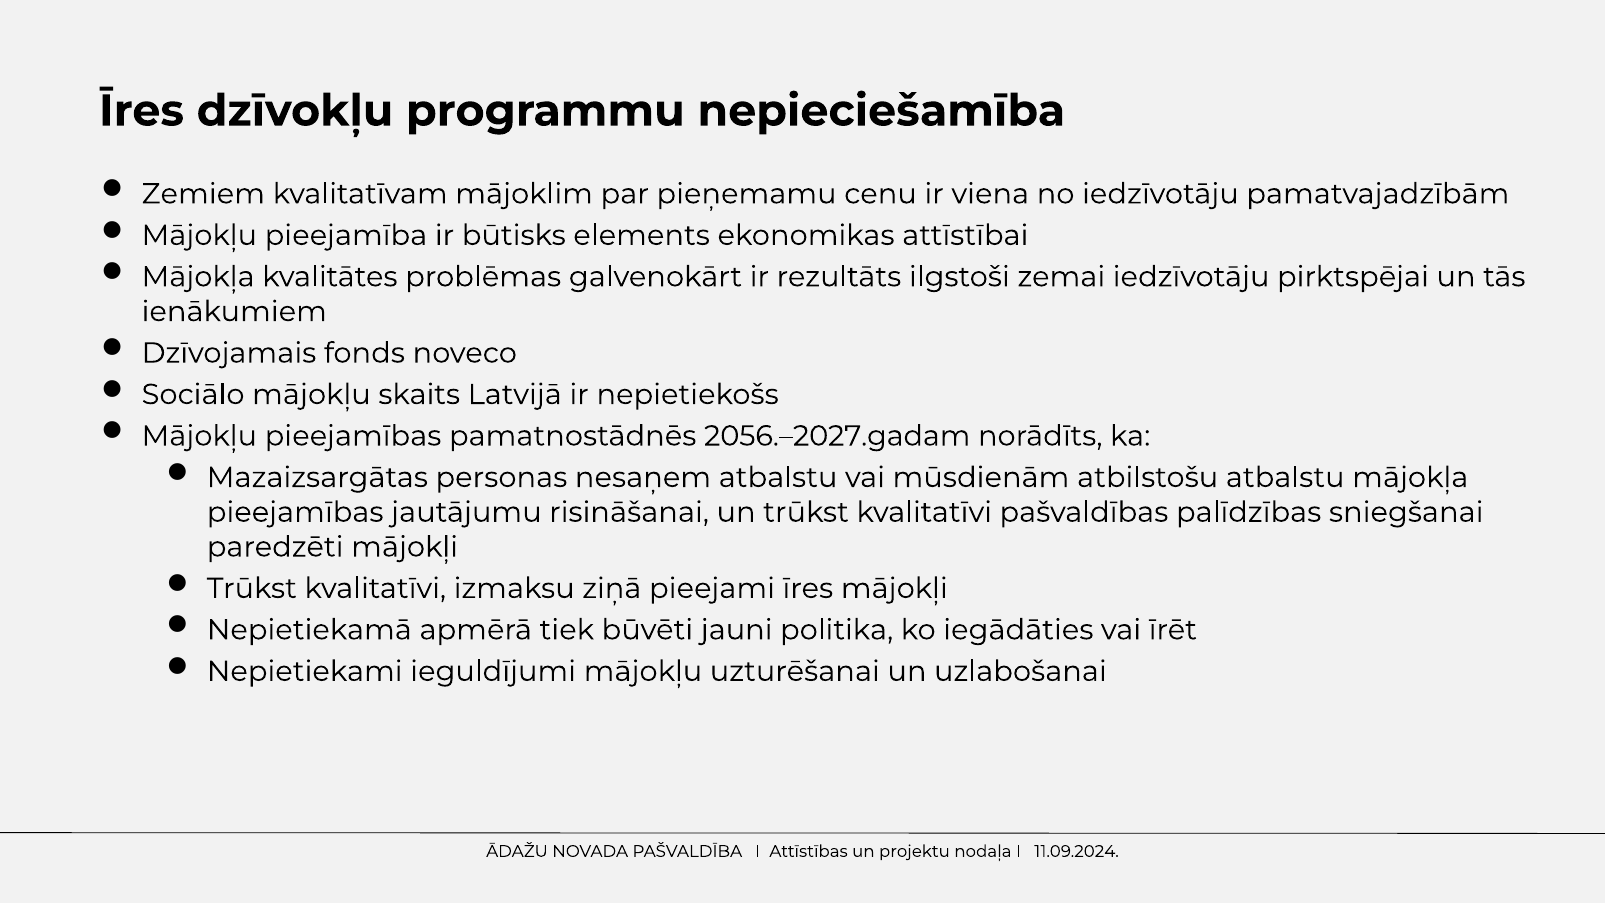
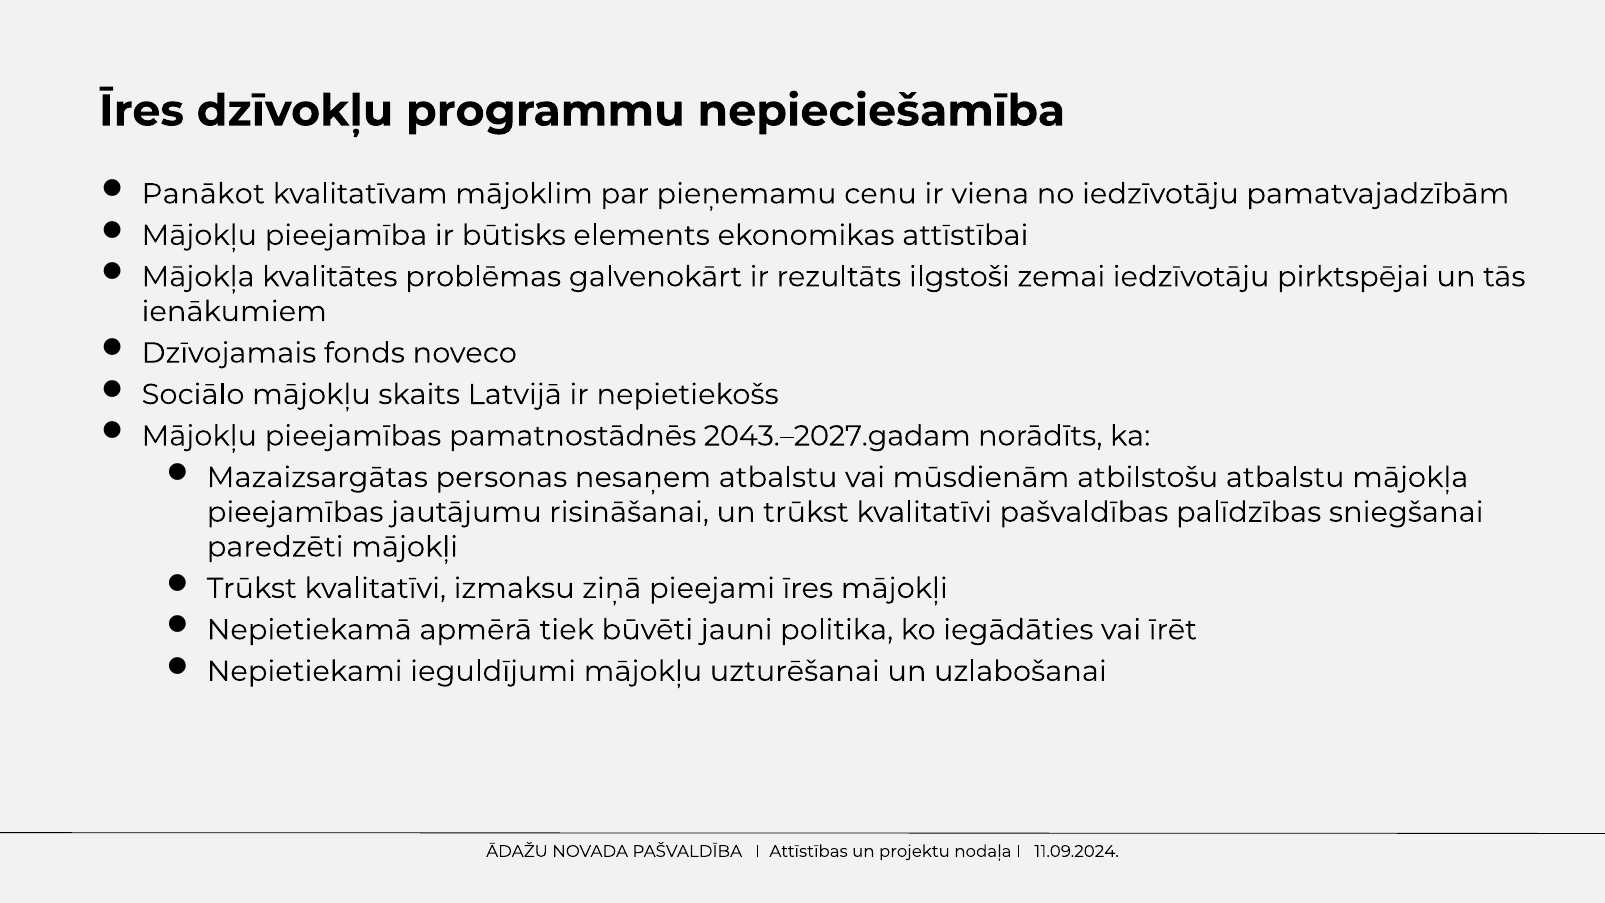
Zemiem: Zemiem -> Panākot
2056.–2027.gadam: 2056.–2027.gadam -> 2043.–2027.gadam
